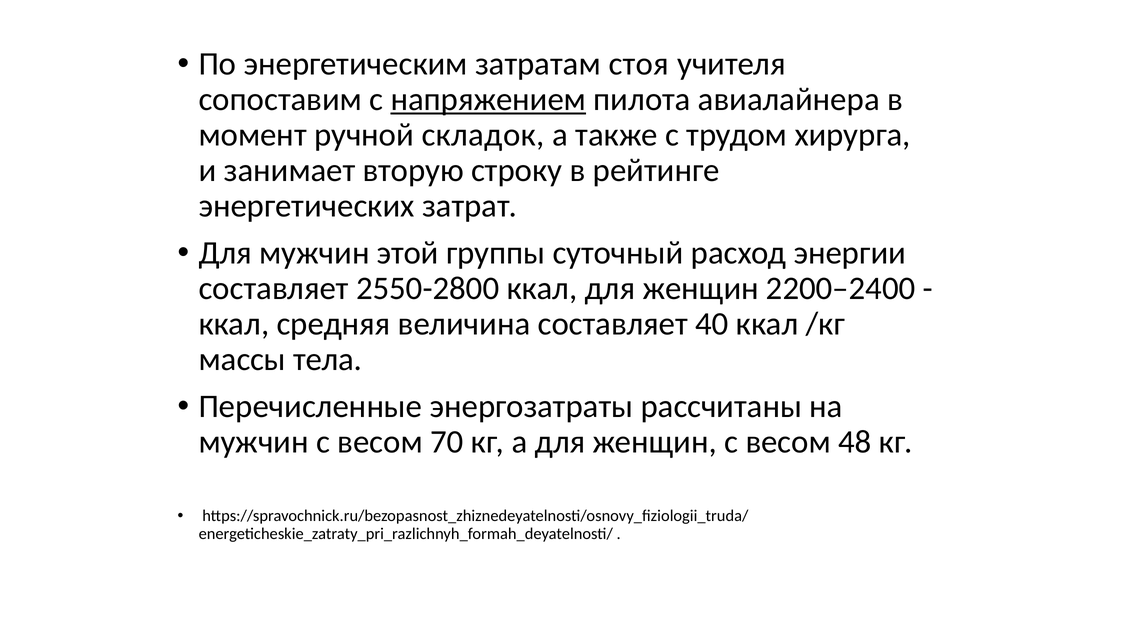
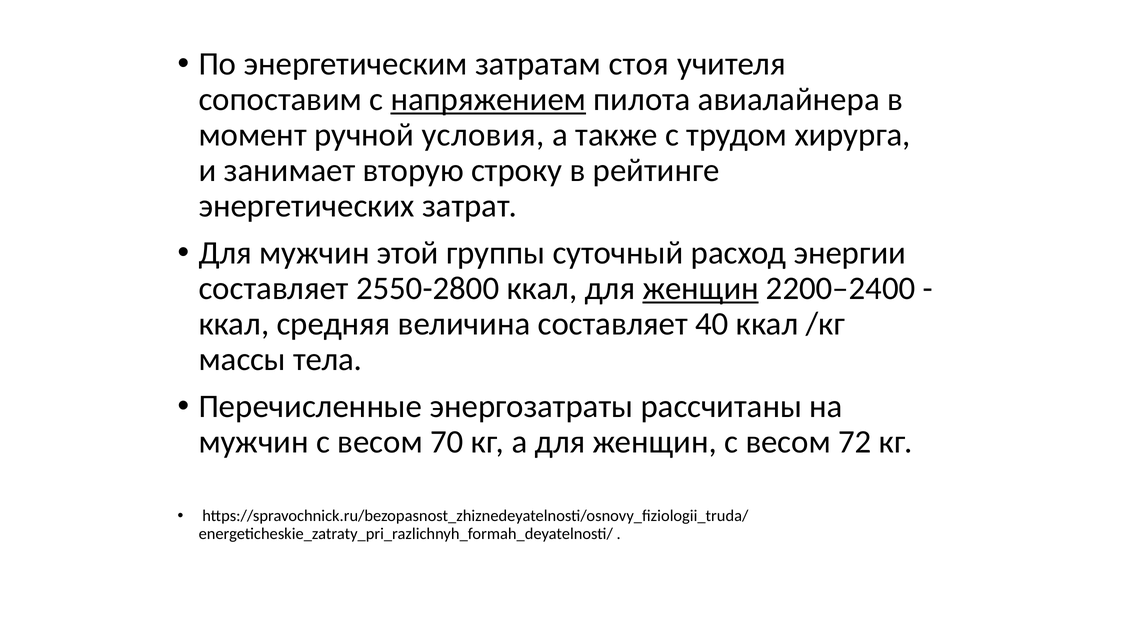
складок: складок -> условия
женщин at (701, 288) underline: none -> present
48: 48 -> 72
